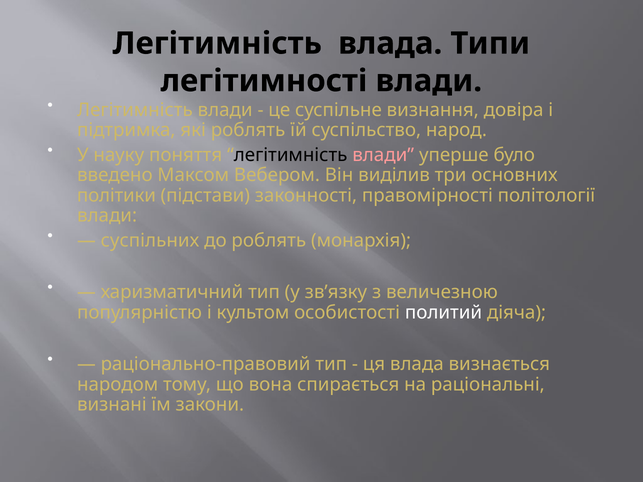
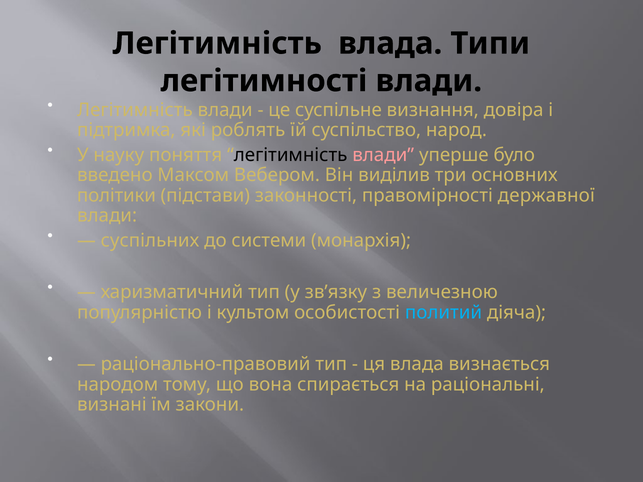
політології: політології -> державної
до роблять: роблять -> системи
политий colour: white -> light blue
